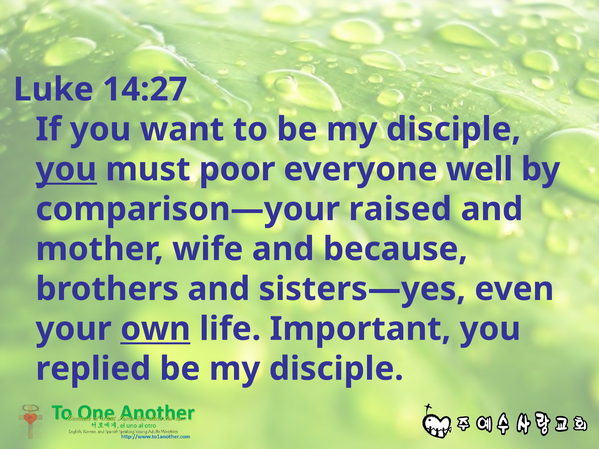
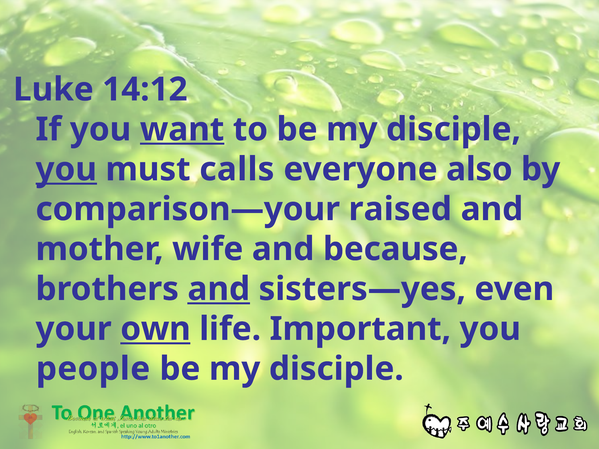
14:27: 14:27 -> 14:12
want underline: none -> present
poor: poor -> calls
well: well -> also
and at (219, 289) underline: none -> present
replied: replied -> people
